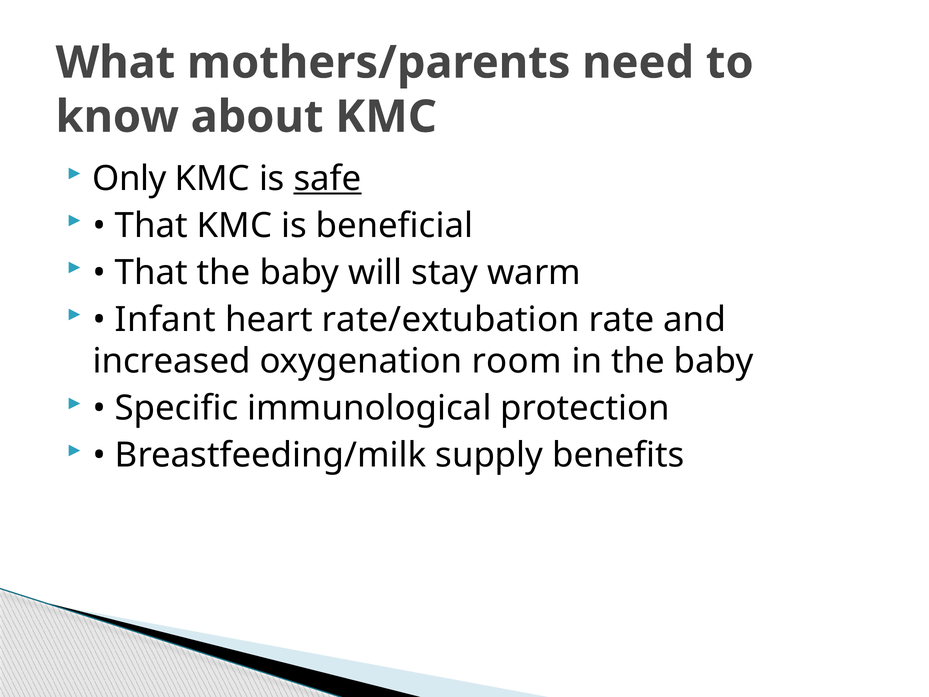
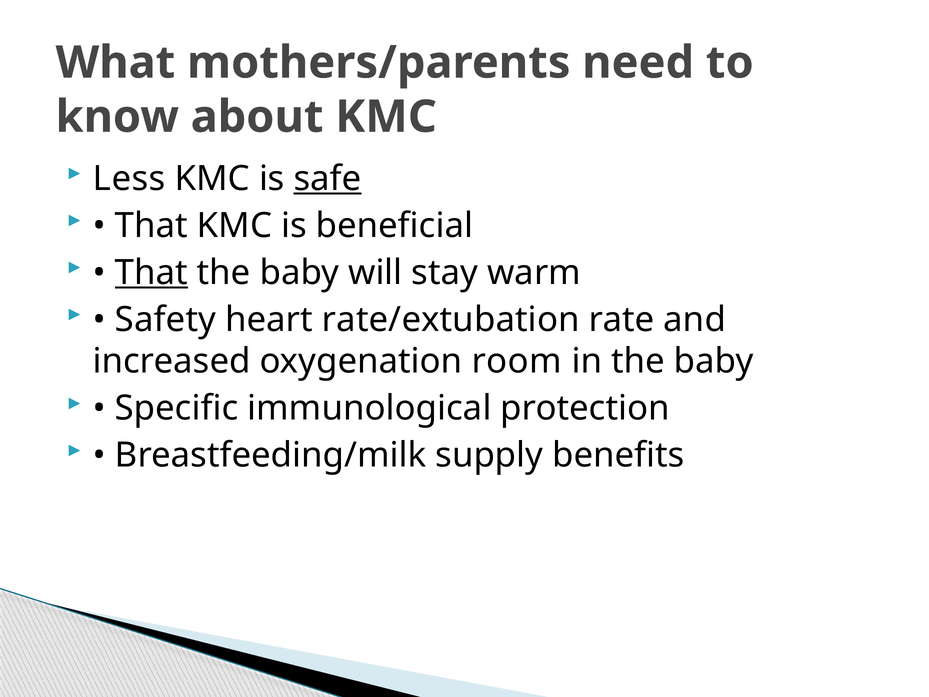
Only: Only -> Less
That at (151, 272) underline: none -> present
Infant: Infant -> Safety
